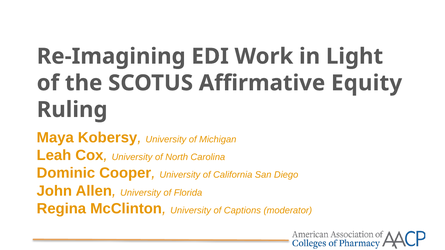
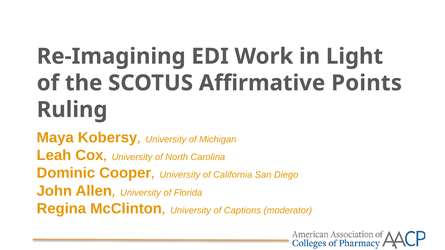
Equity: Equity -> Points
